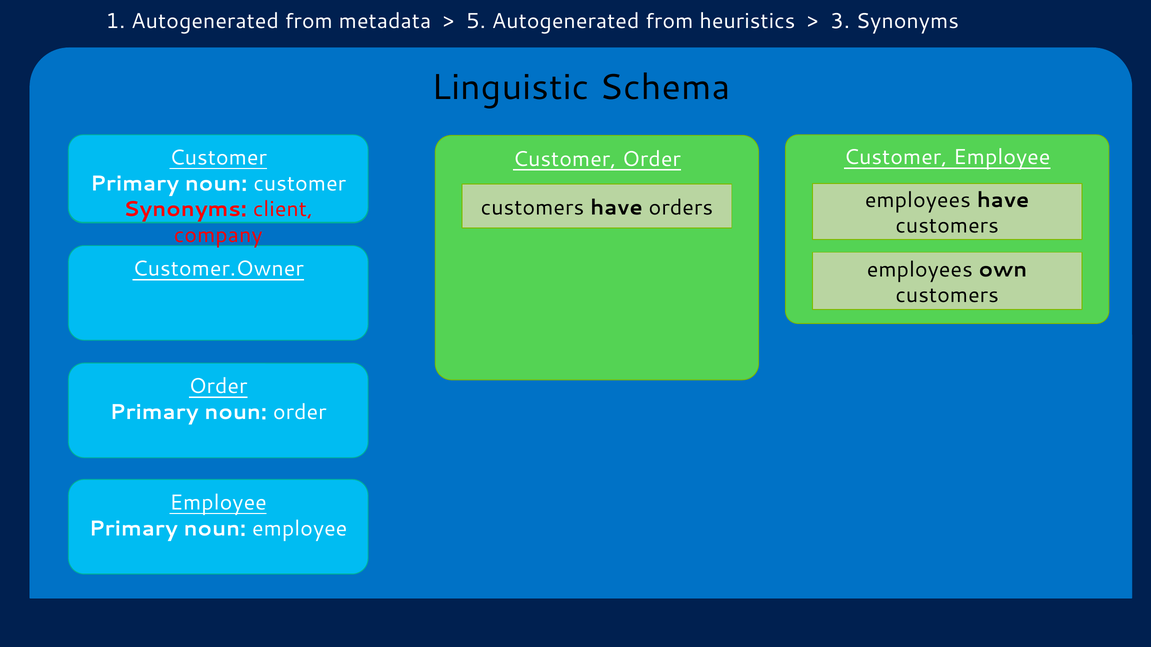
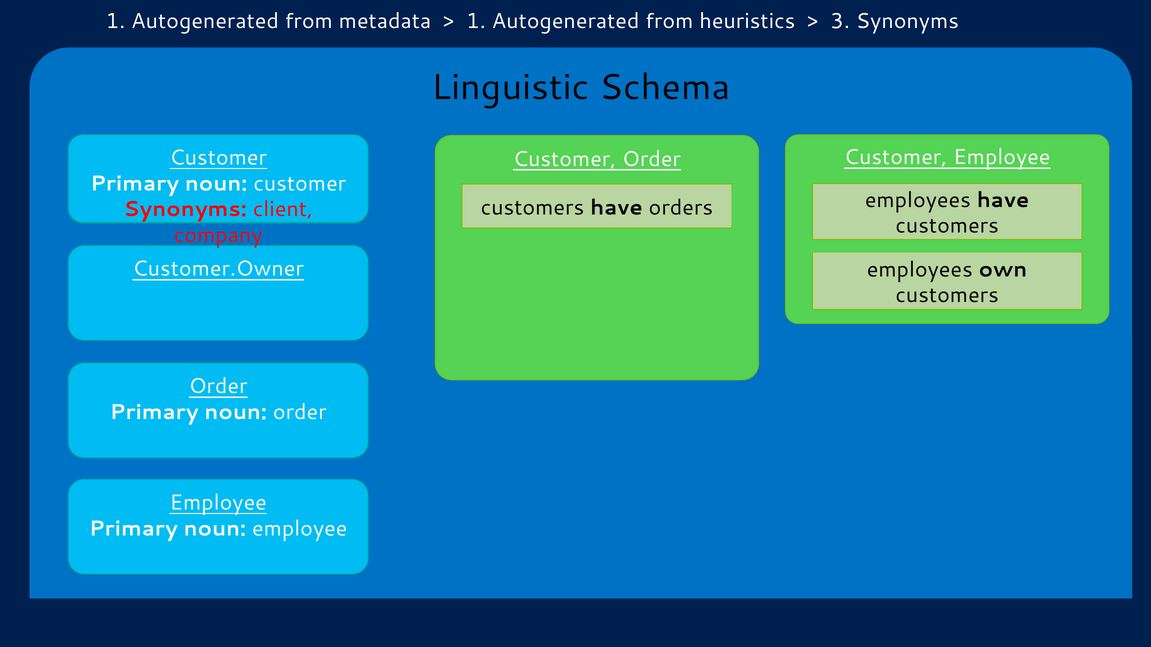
5 at (476, 21): 5 -> 1
